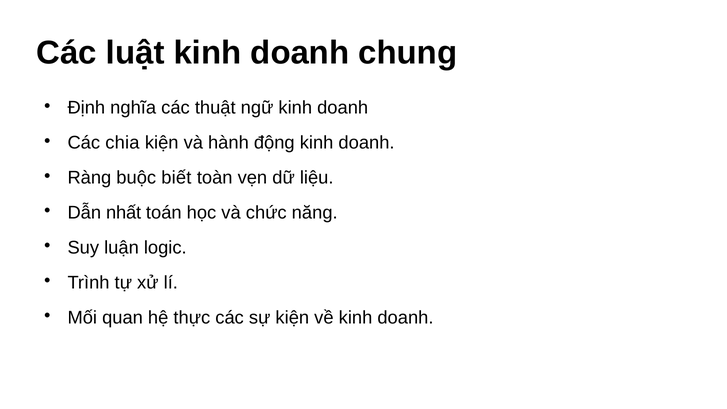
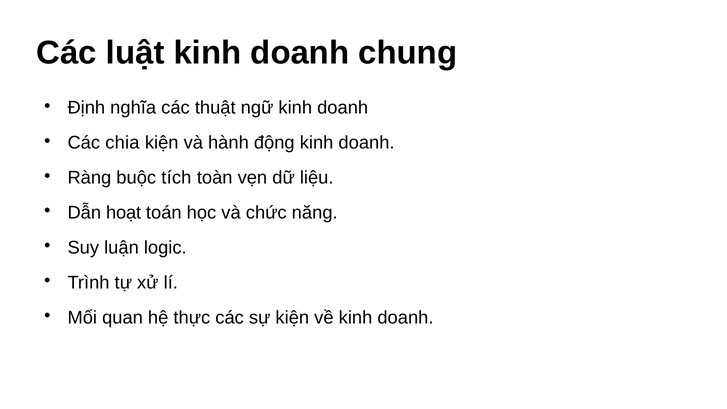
biết: biết -> tích
nhất: nhất -> hoạt
